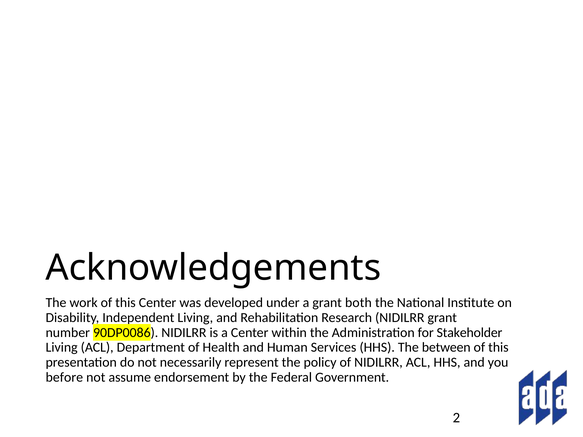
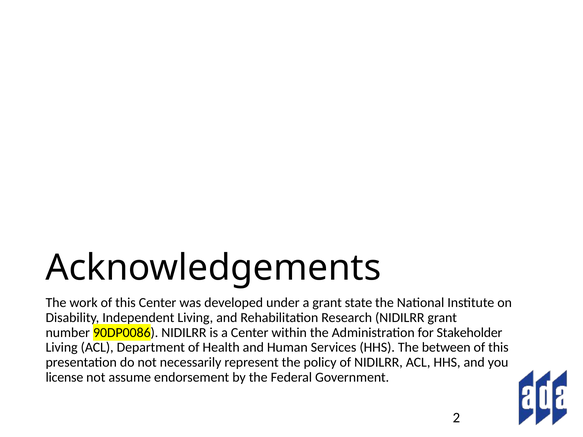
both: both -> state
before: before -> license
